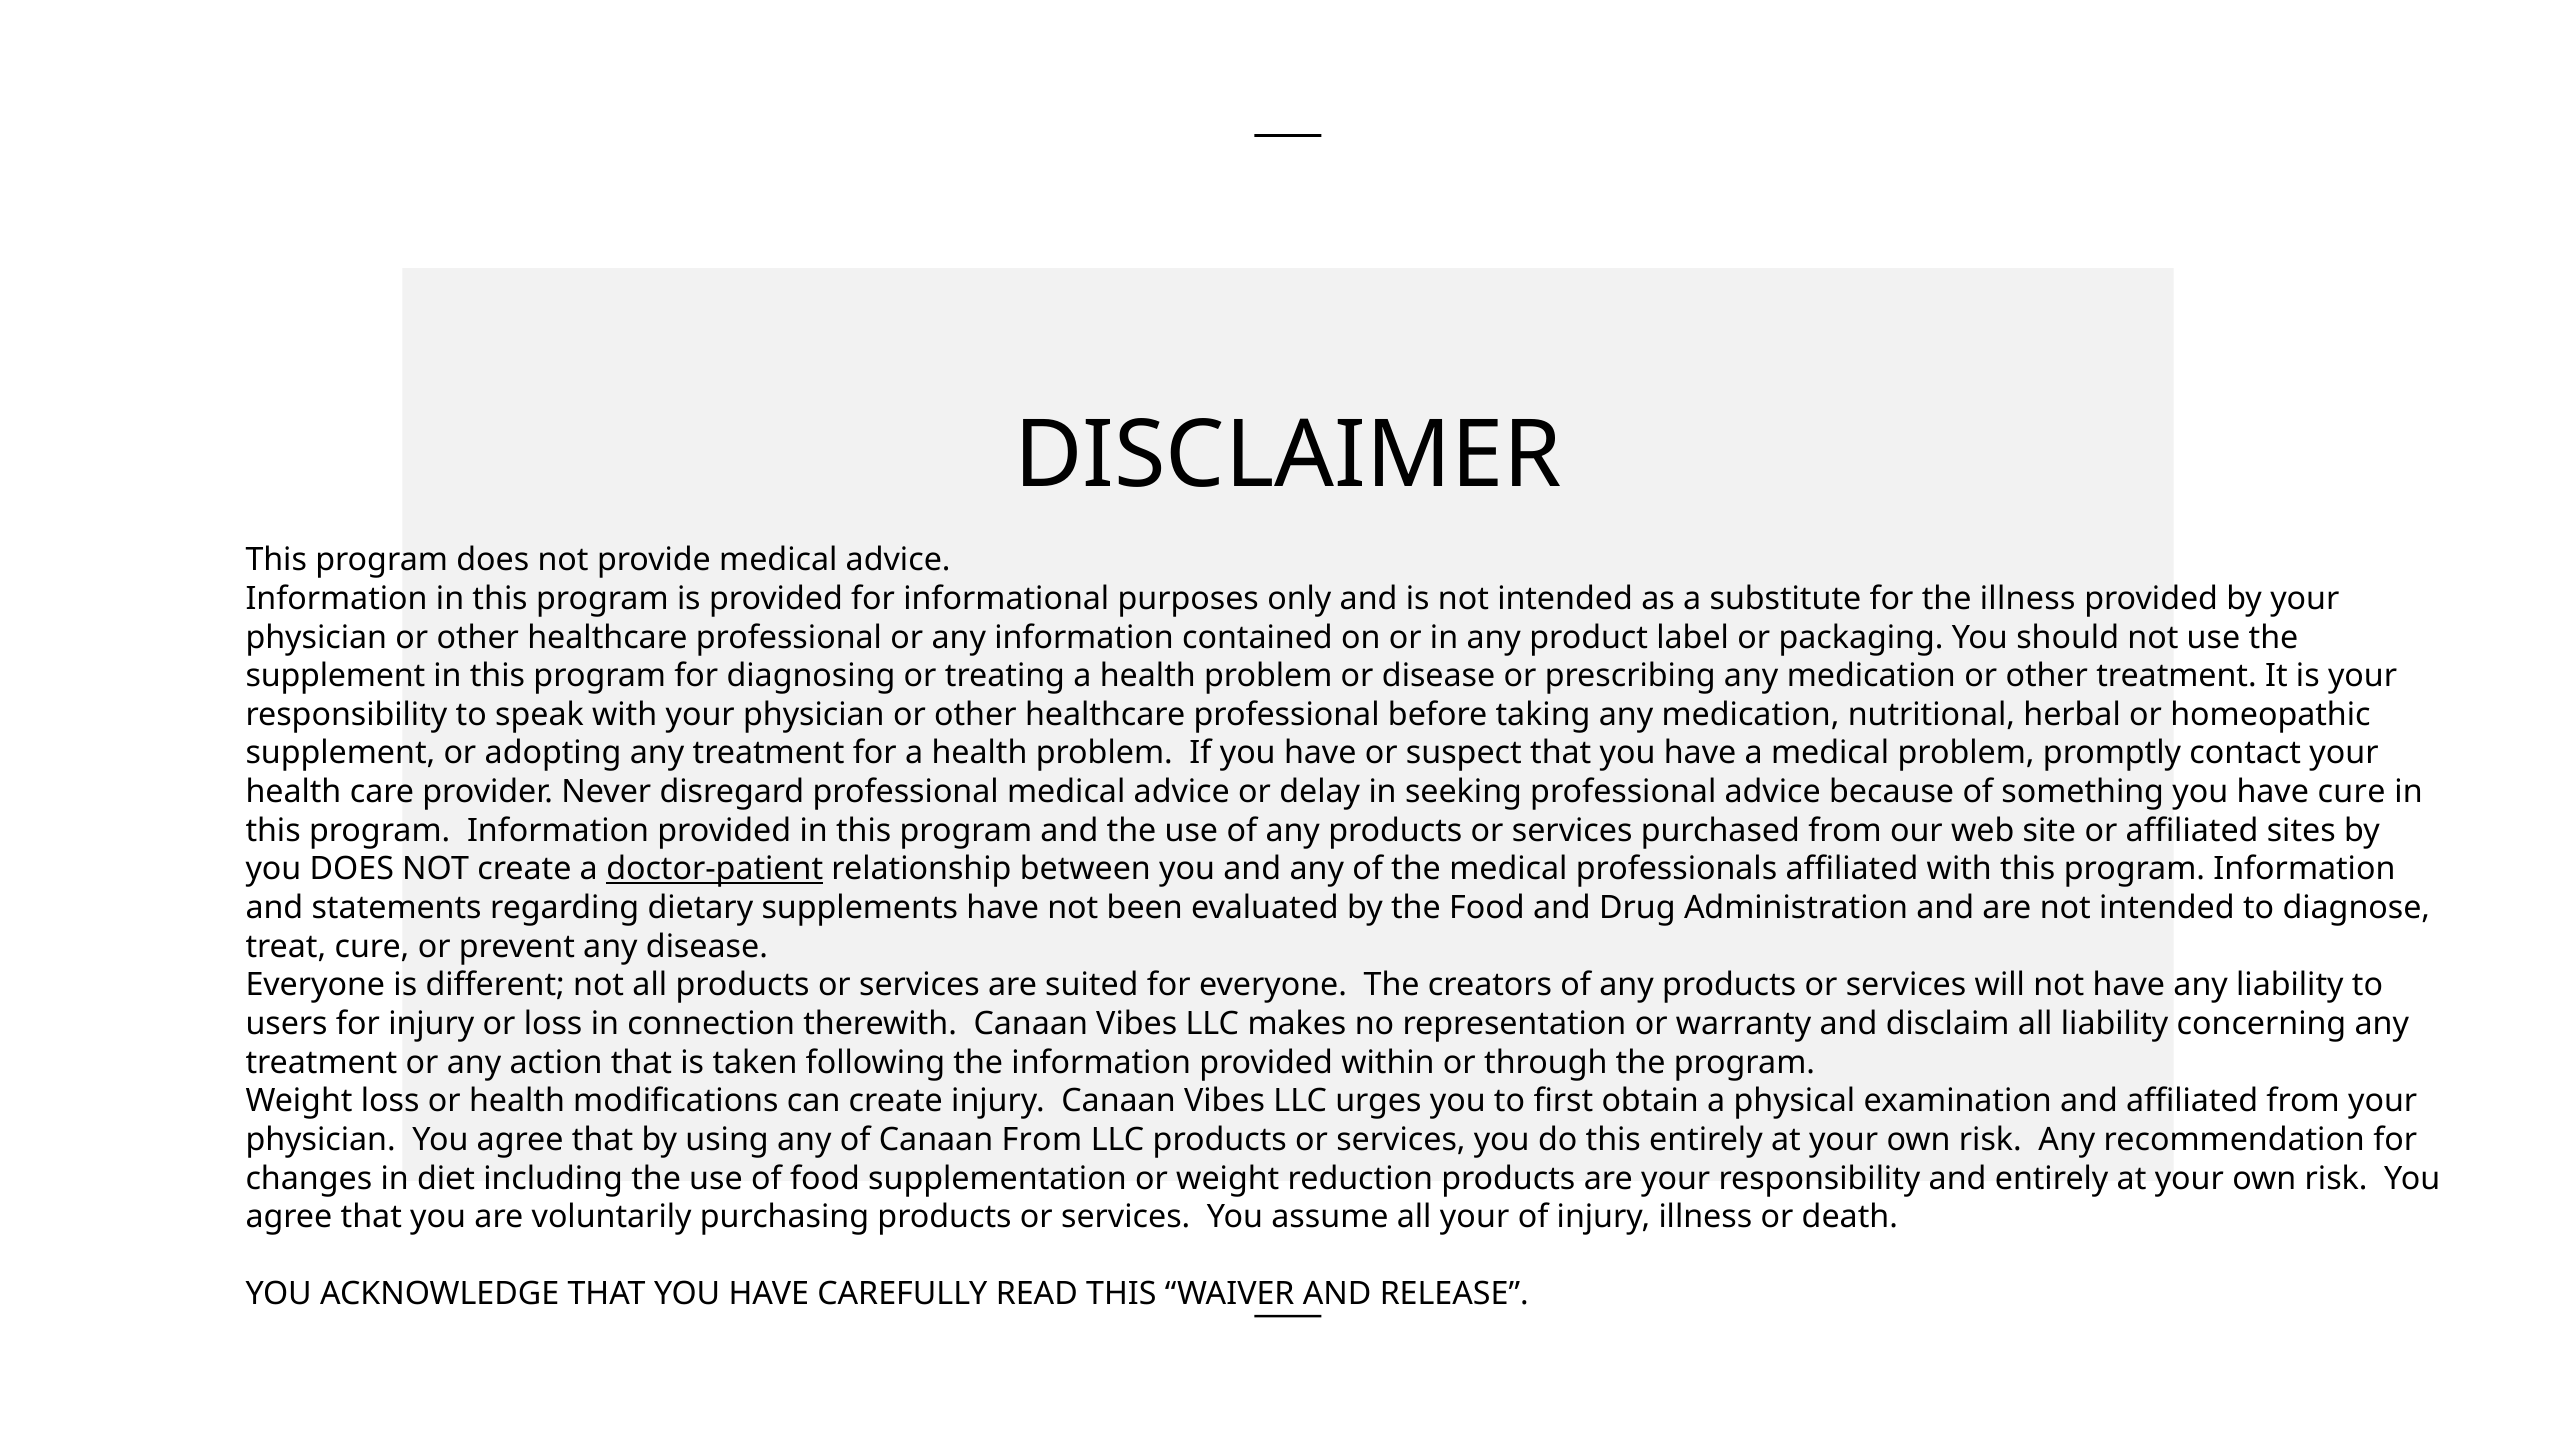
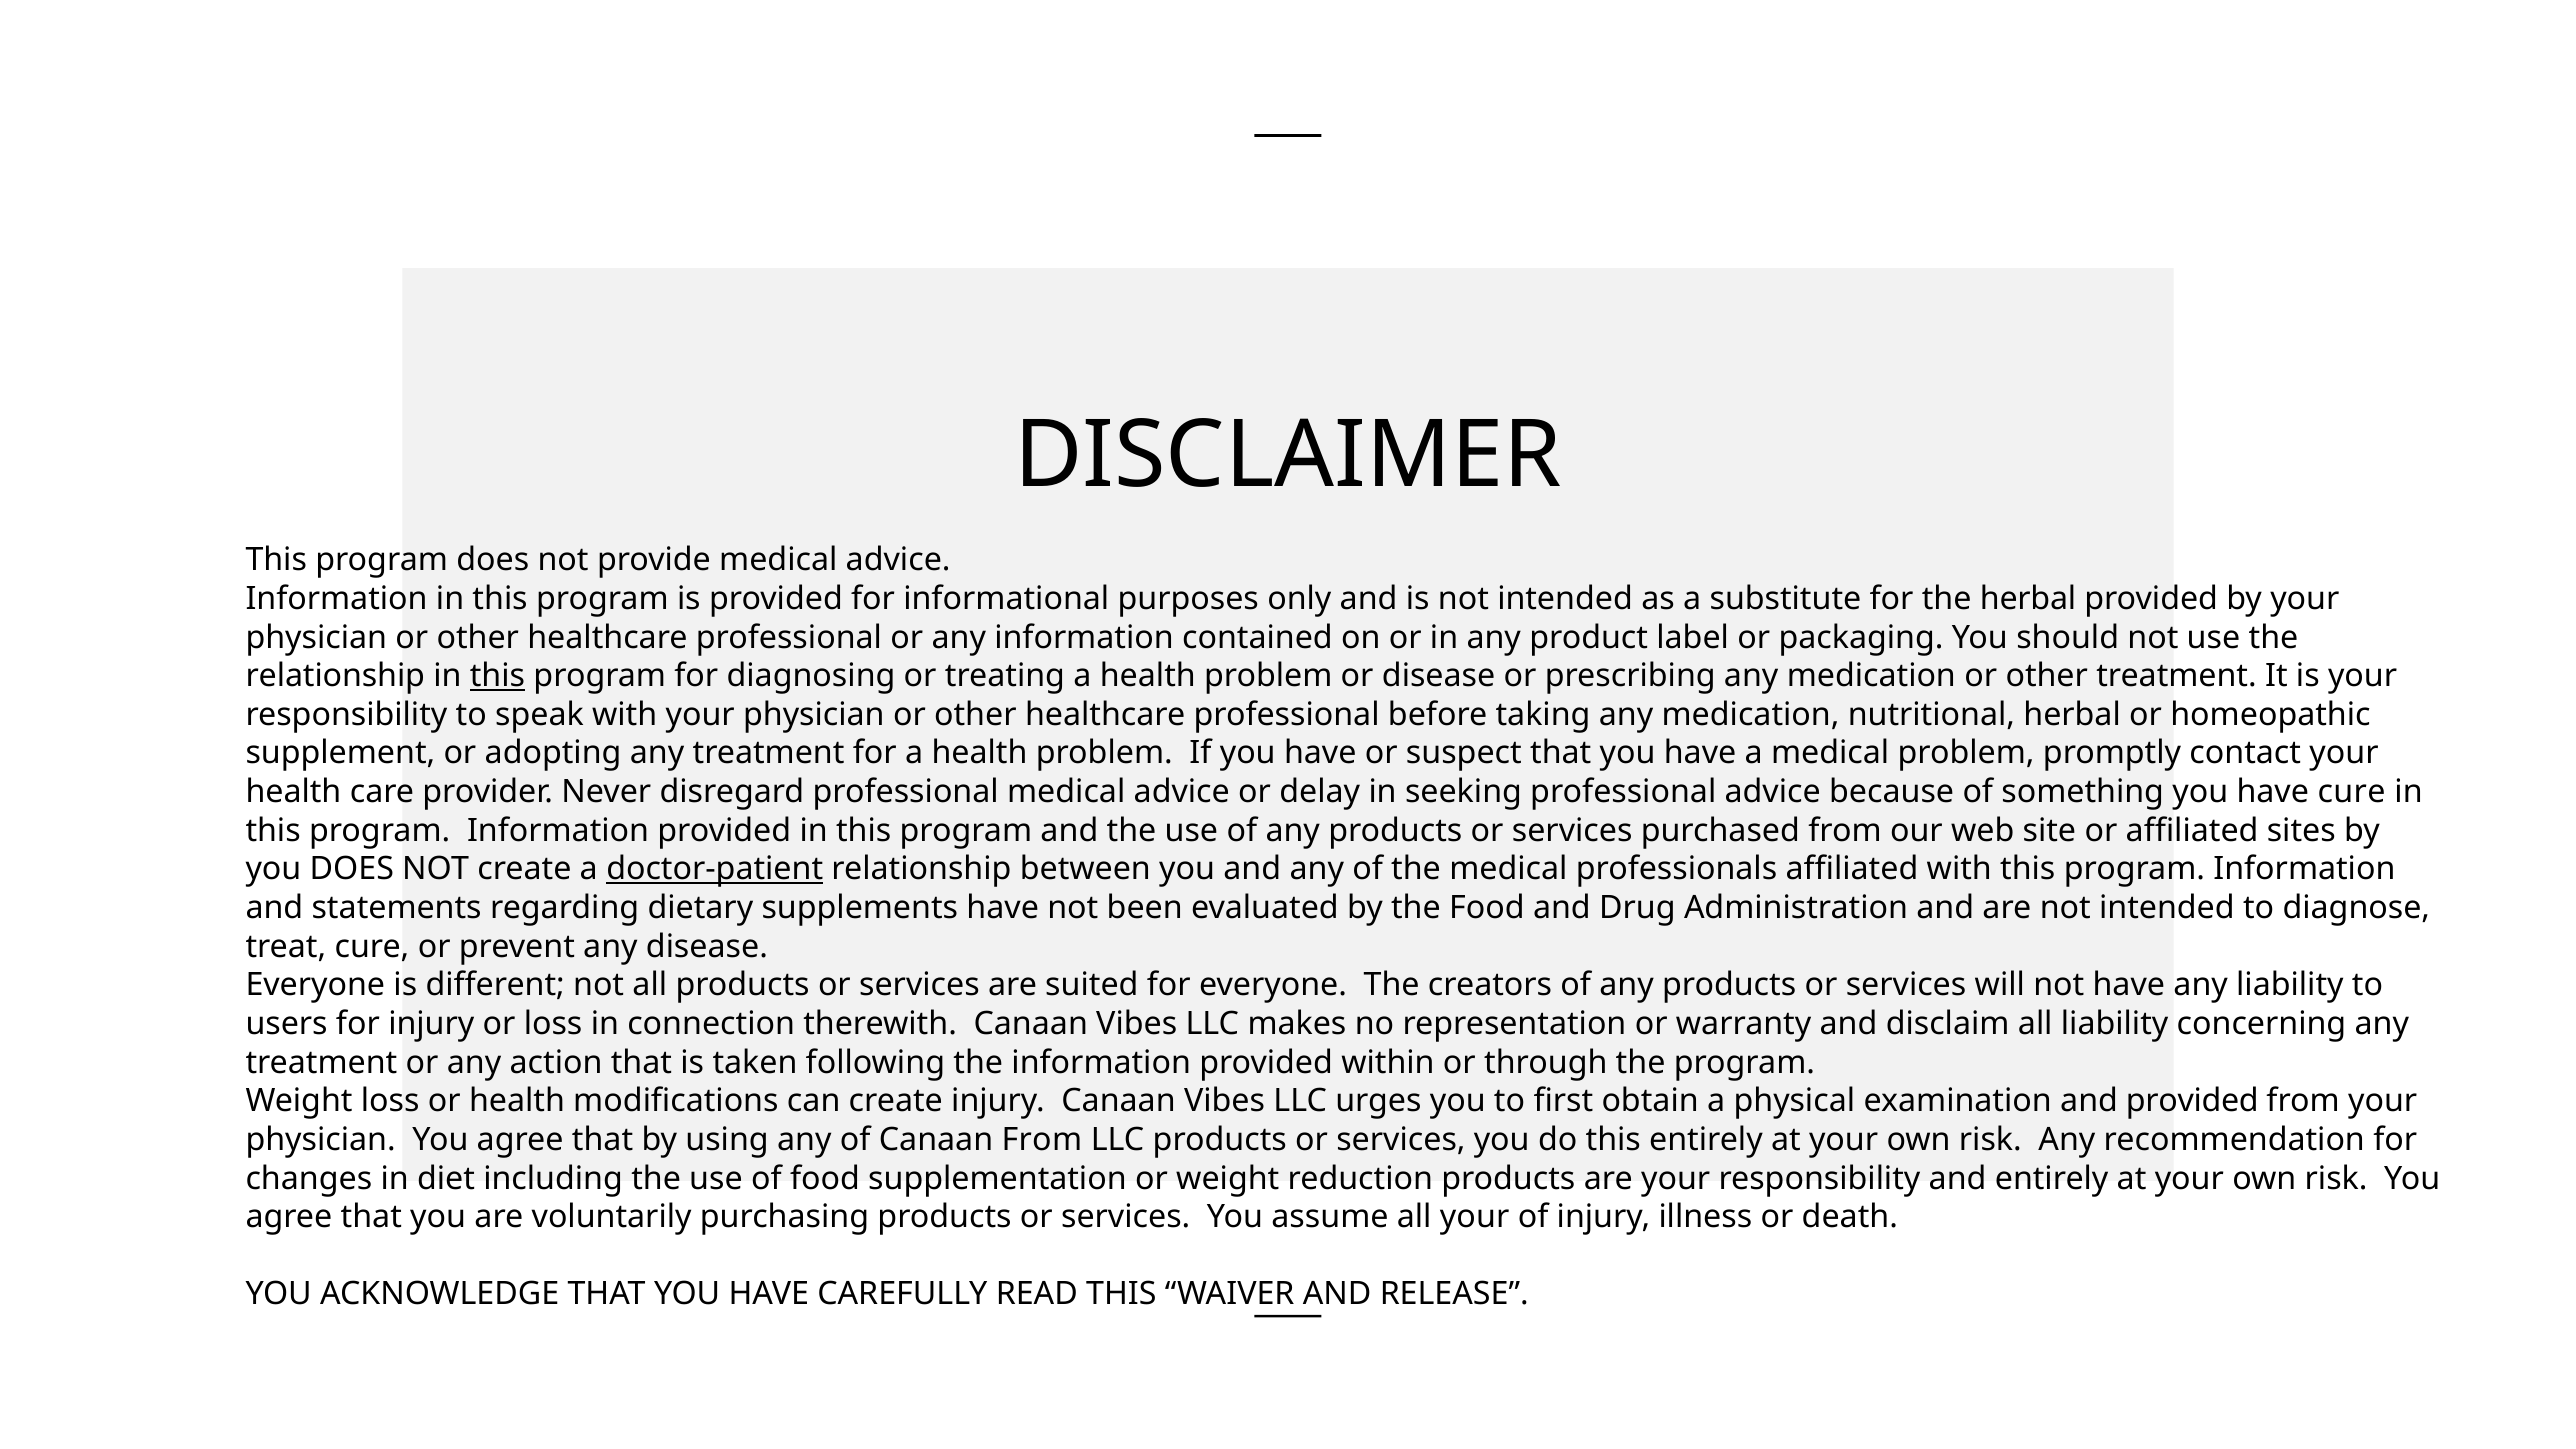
the illness: illness -> herbal
supplement at (335, 676): supplement -> relationship
this at (497, 676) underline: none -> present
and affiliated: affiliated -> provided
